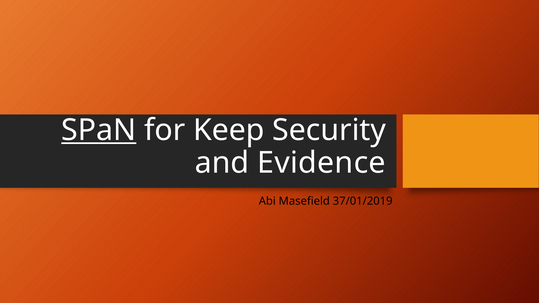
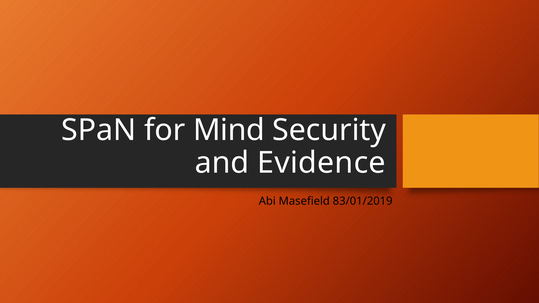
SPaN underline: present -> none
Keep: Keep -> Mind
37/01/2019: 37/01/2019 -> 83/01/2019
